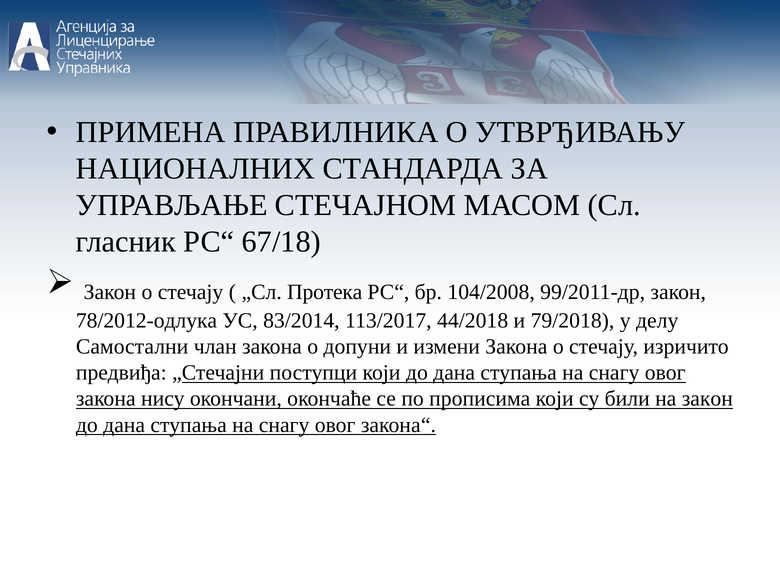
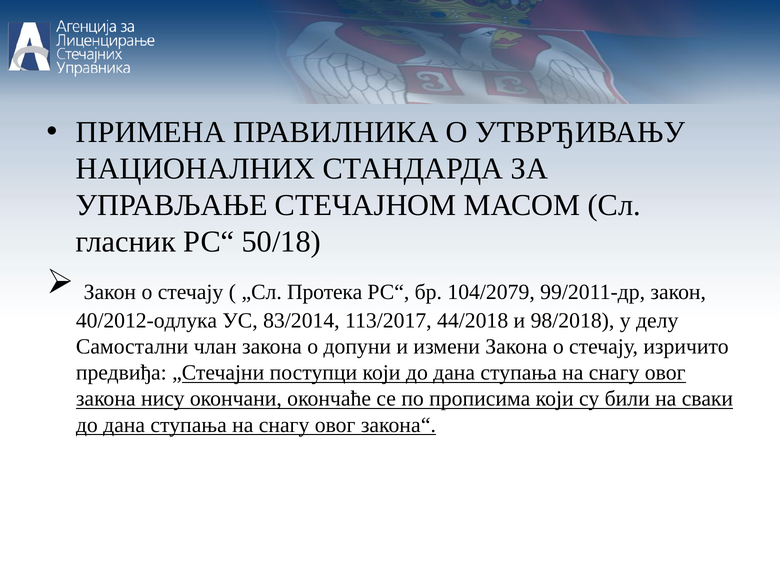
67/18: 67/18 -> 50/18
104/2008: 104/2008 -> 104/2079
78/2012-одлука: 78/2012-одлука -> 40/2012-одлука
79/2018: 79/2018 -> 98/2018
на закон: закон -> сваки
